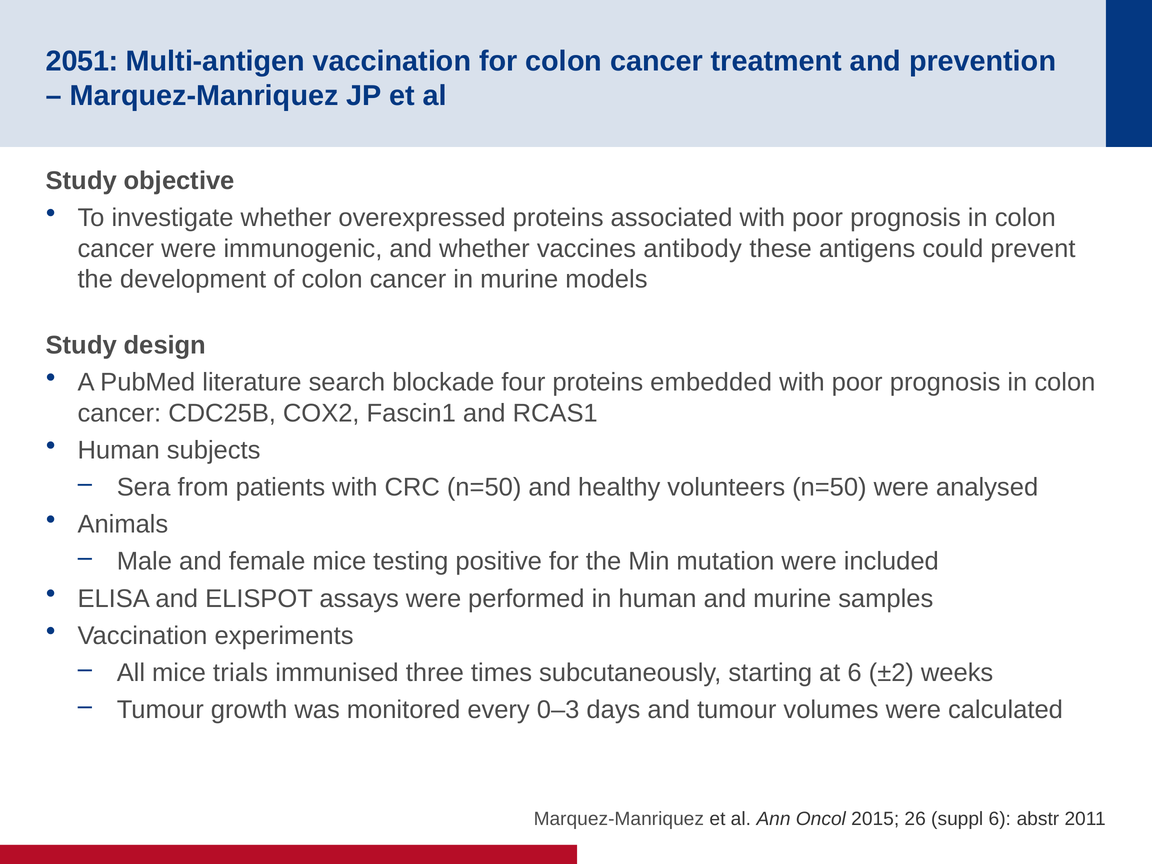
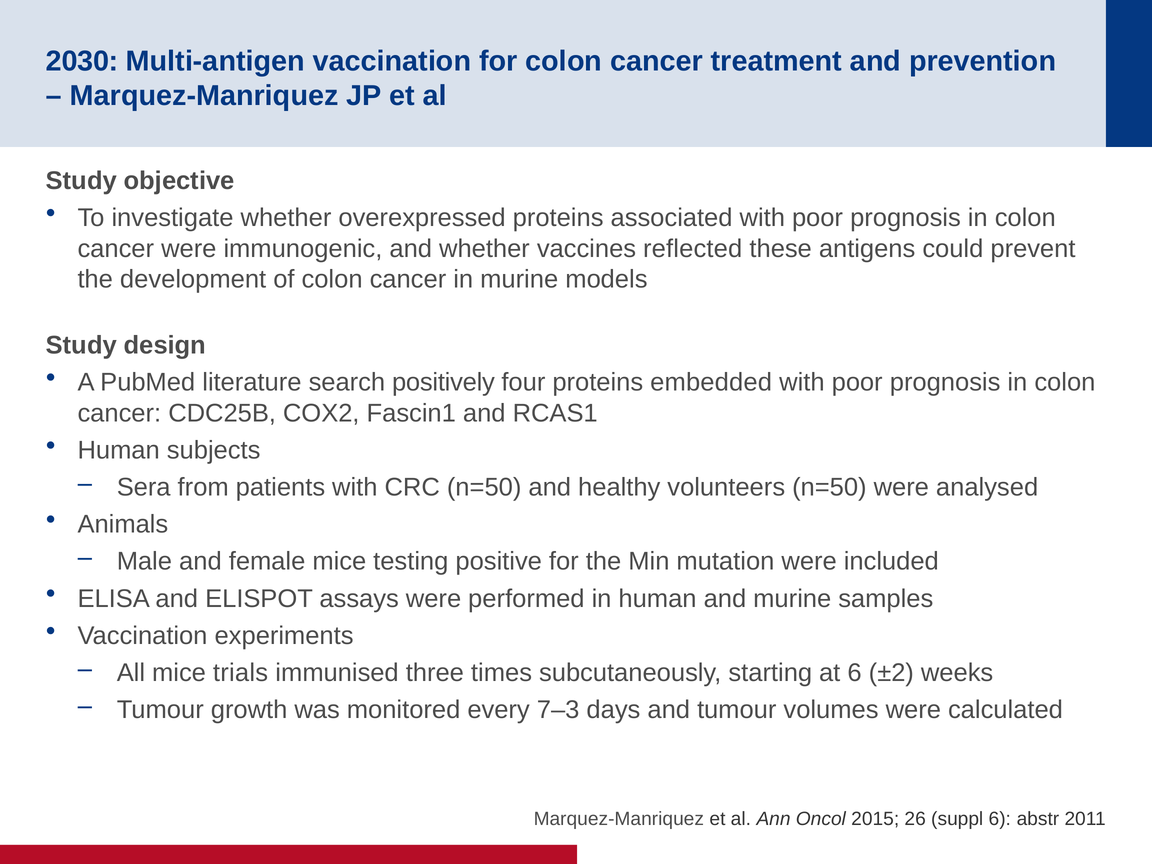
2051: 2051 -> 2030
antibody: antibody -> reflected
blockade: blockade -> positively
0–3: 0–3 -> 7–3
